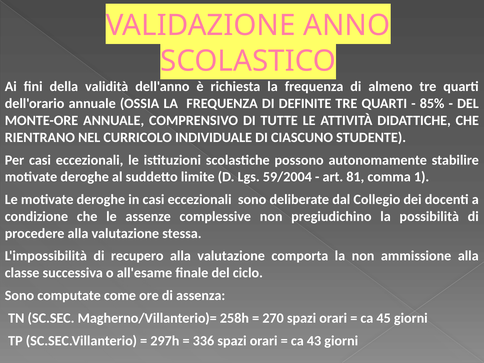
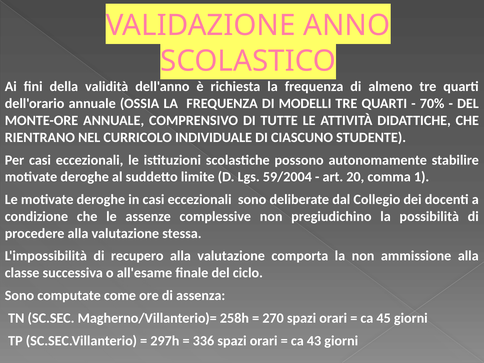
DEFINITE: DEFINITE -> MODELLI
85%: 85% -> 70%
81: 81 -> 20
